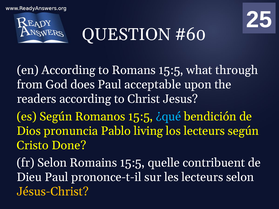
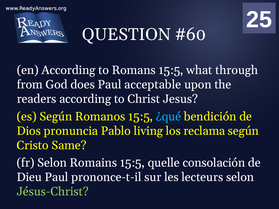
los lecteurs: lecteurs -> reclama
Done: Done -> Same
contribuent: contribuent -> consolación
Jésus-Christ colour: yellow -> light green
